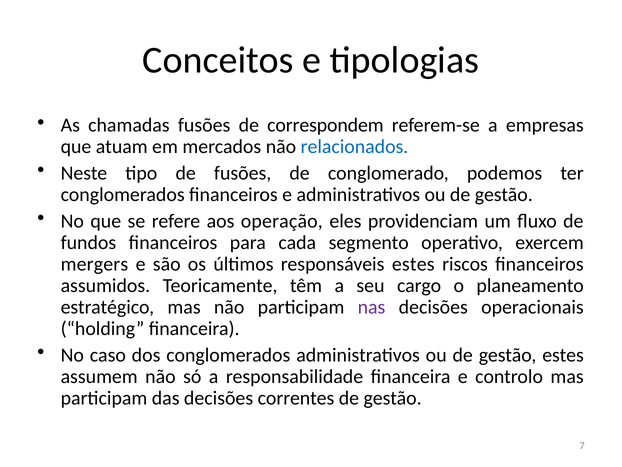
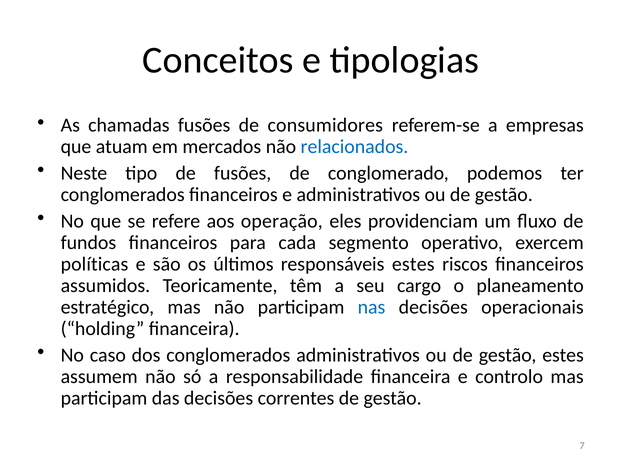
correspondem: correspondem -> consumidores
mergers: mergers -> políticas
nas colour: purple -> blue
